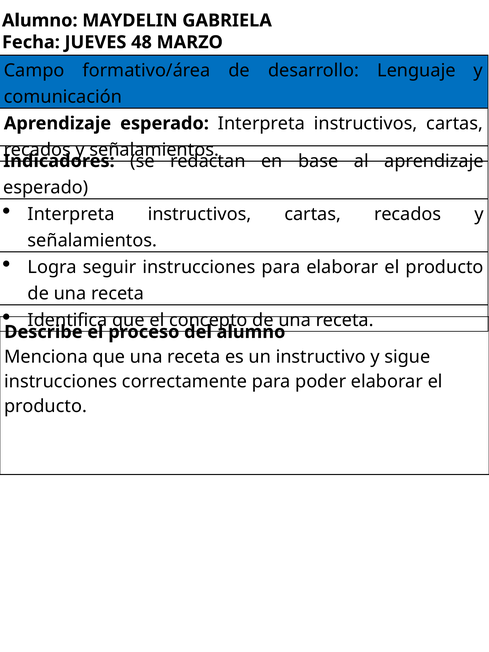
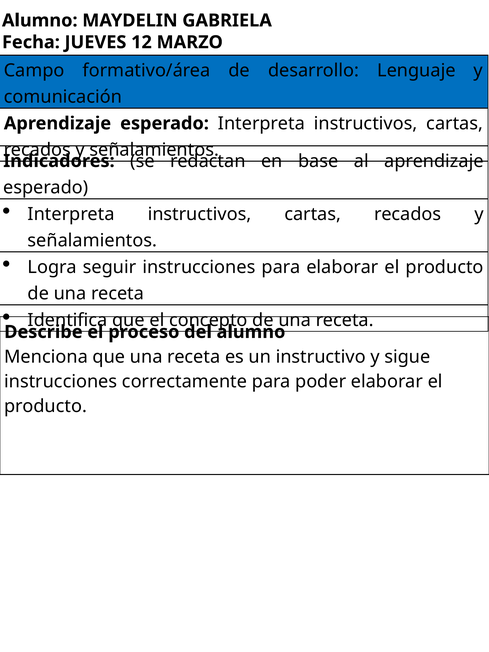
48: 48 -> 12
